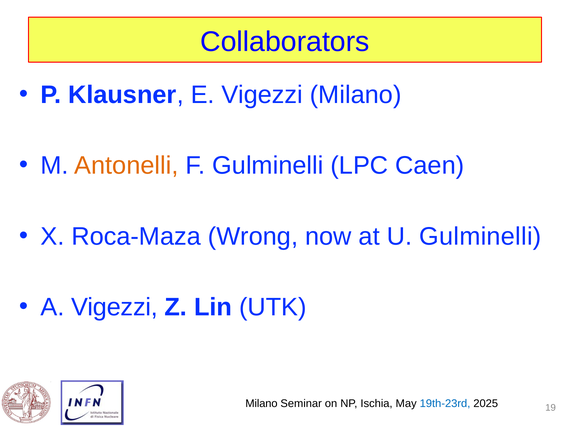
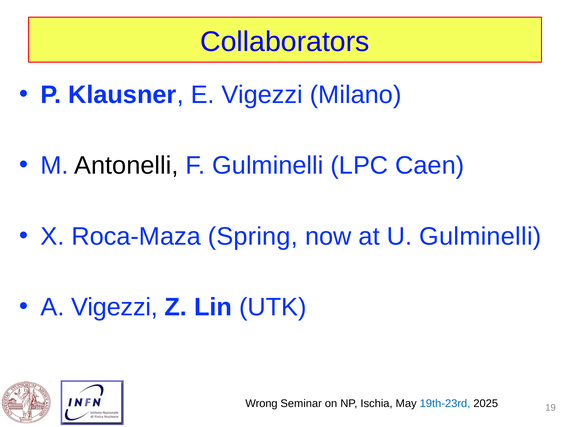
Antonelli colour: orange -> black
Wrong: Wrong -> Spring
Milano at (261, 404): Milano -> Wrong
